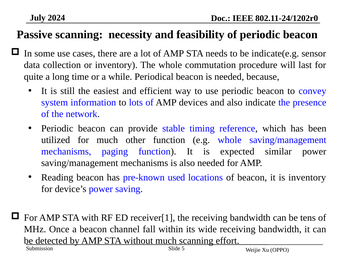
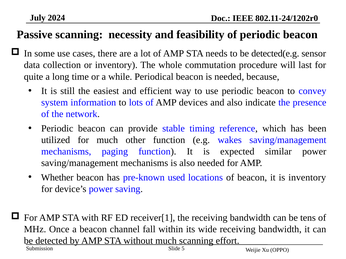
indicate(e.g: indicate(e.g -> detected(e.g
e.g whole: whole -> wakes
Reading: Reading -> Whether
